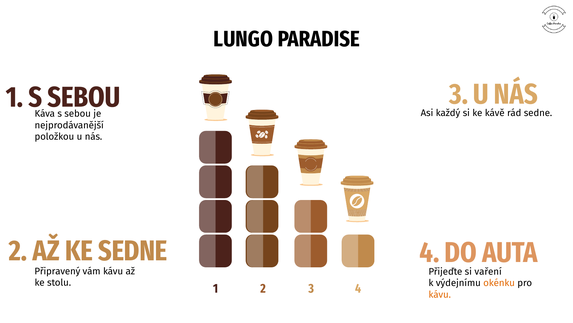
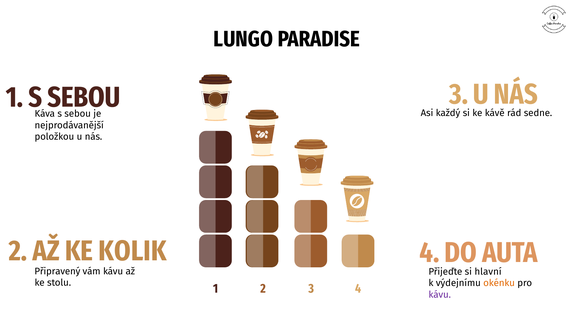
KE SEDNE: SEDNE -> KOLIK
vaření: vaření -> hlavní
kávu at (440, 294) colour: orange -> purple
